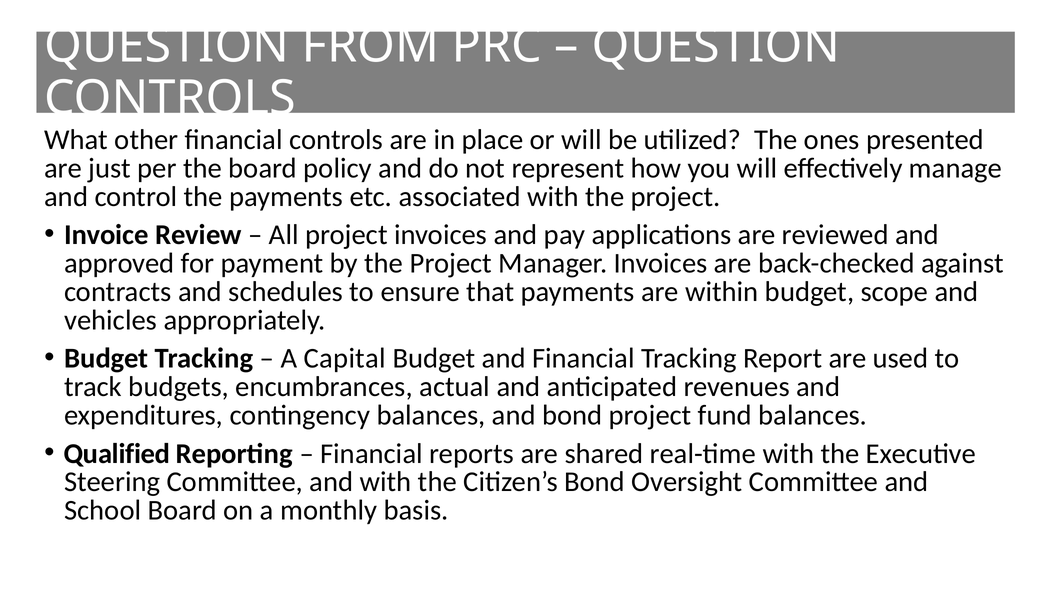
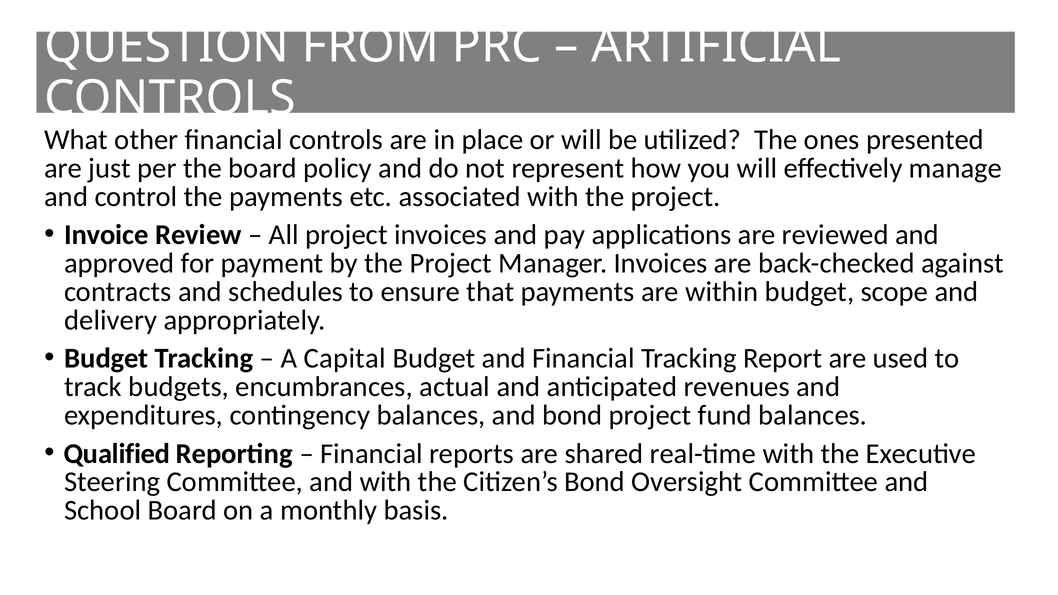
QUESTION at (716, 46): QUESTION -> ARTIFICIAL
vehicles: vehicles -> delivery
